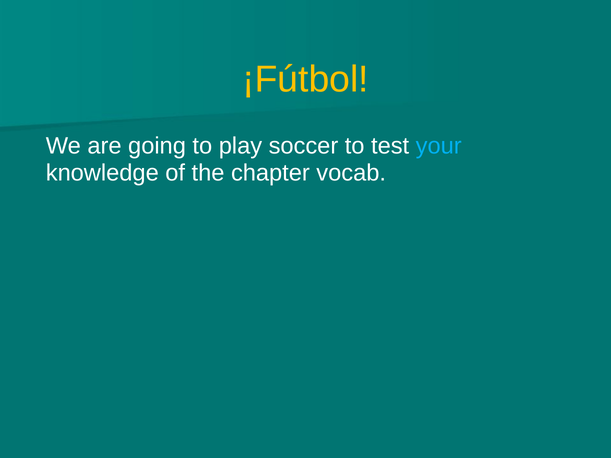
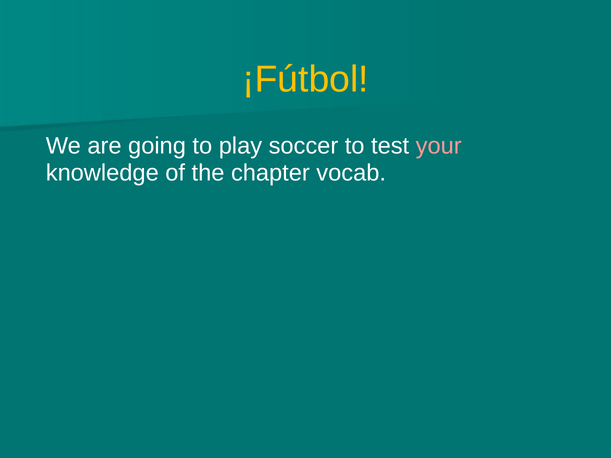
your colour: light blue -> pink
